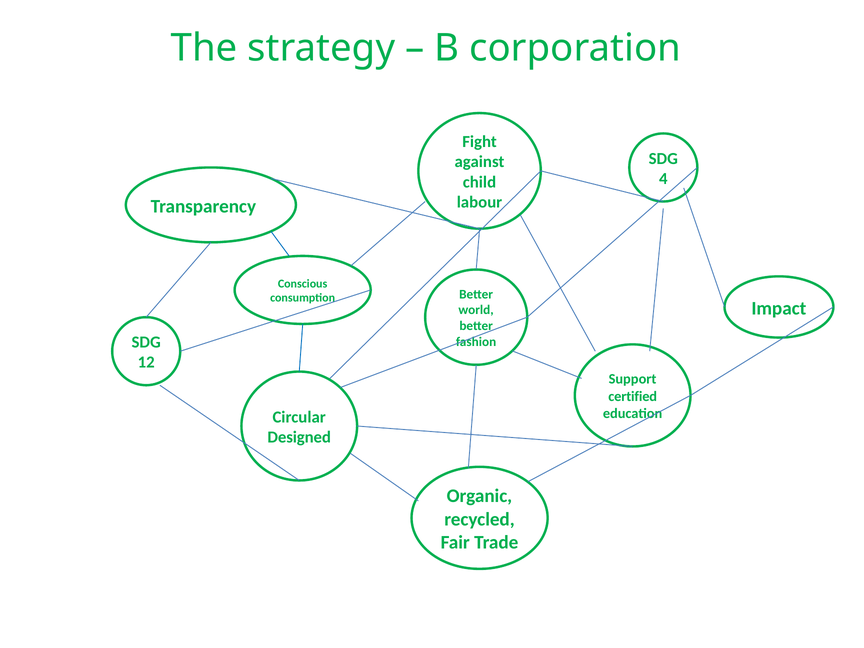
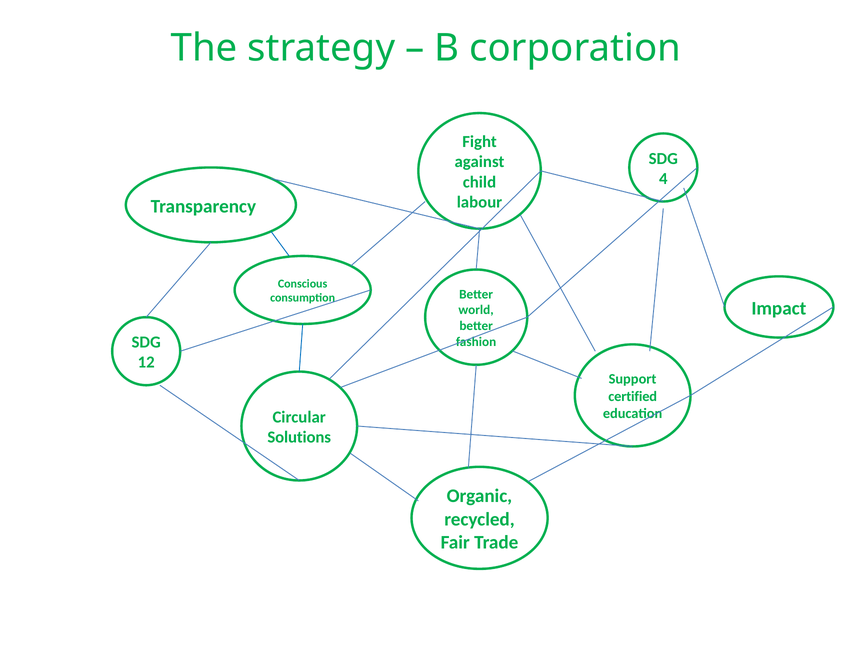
Designed: Designed -> Solutions
